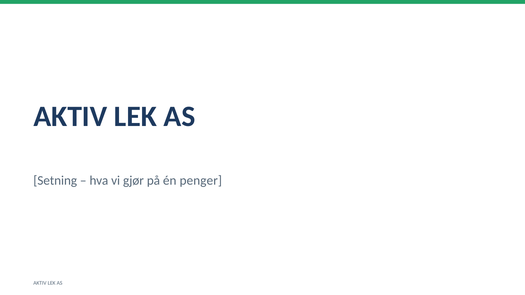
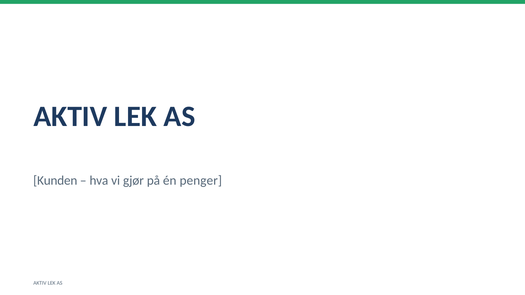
Setning: Setning -> Kunden
